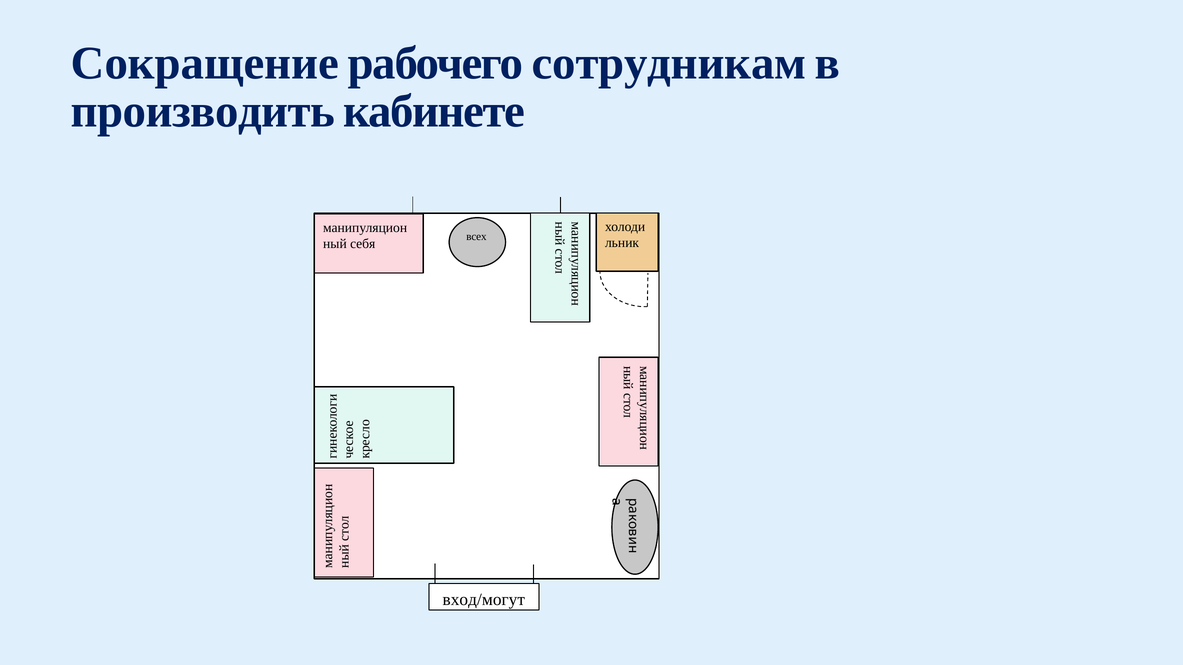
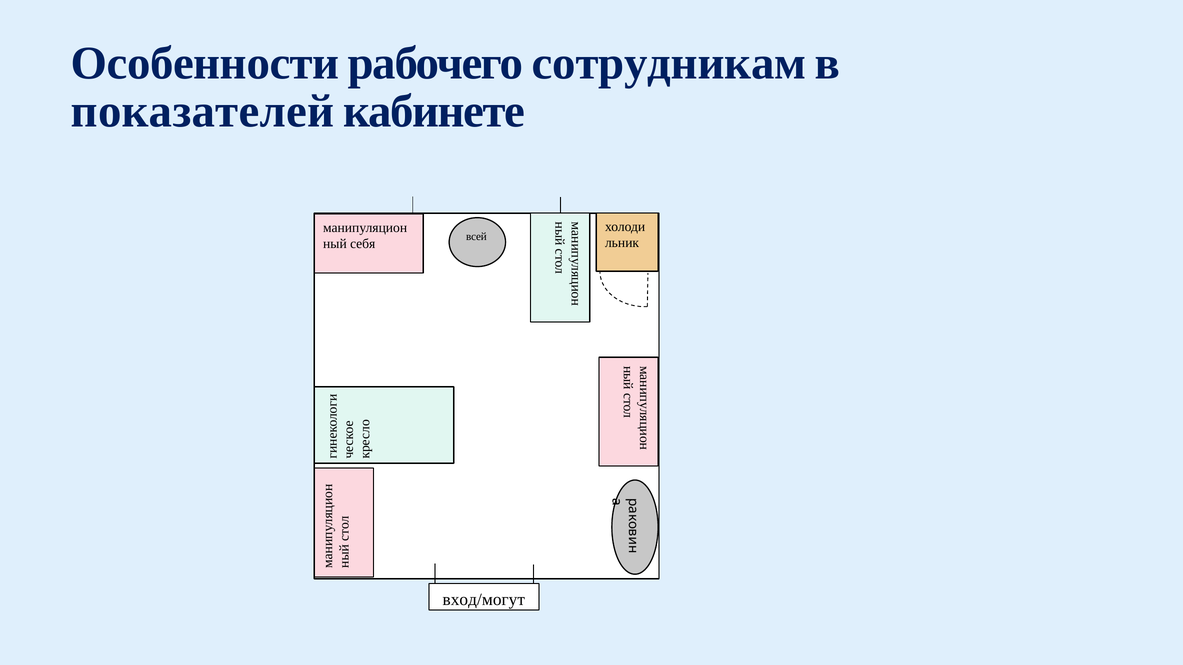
Сокращение: Сокращение -> Особенности
производить: производить -> показателей
всех: всех -> всей
